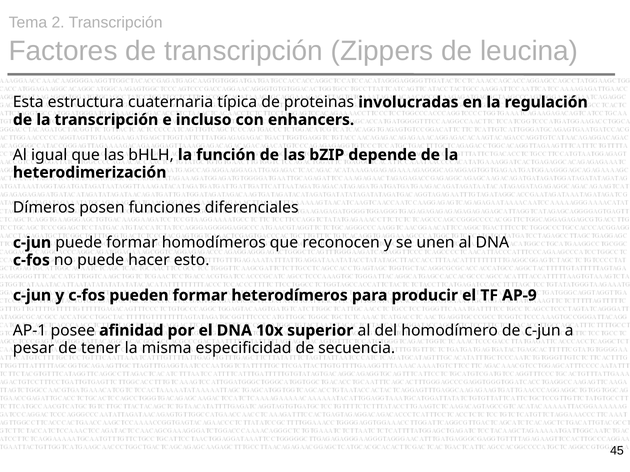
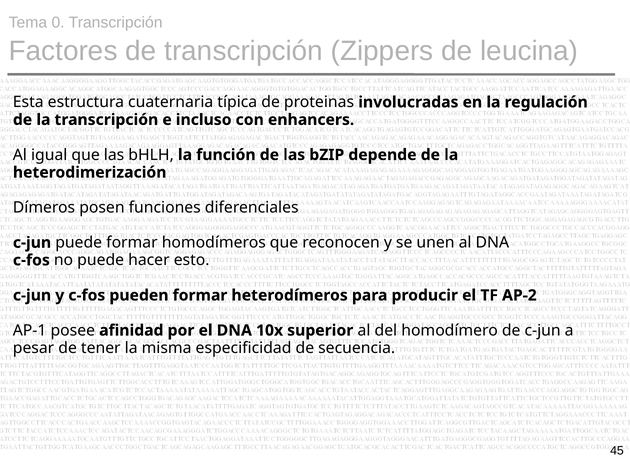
2: 2 -> 0
AP-9: AP-9 -> AP-2
